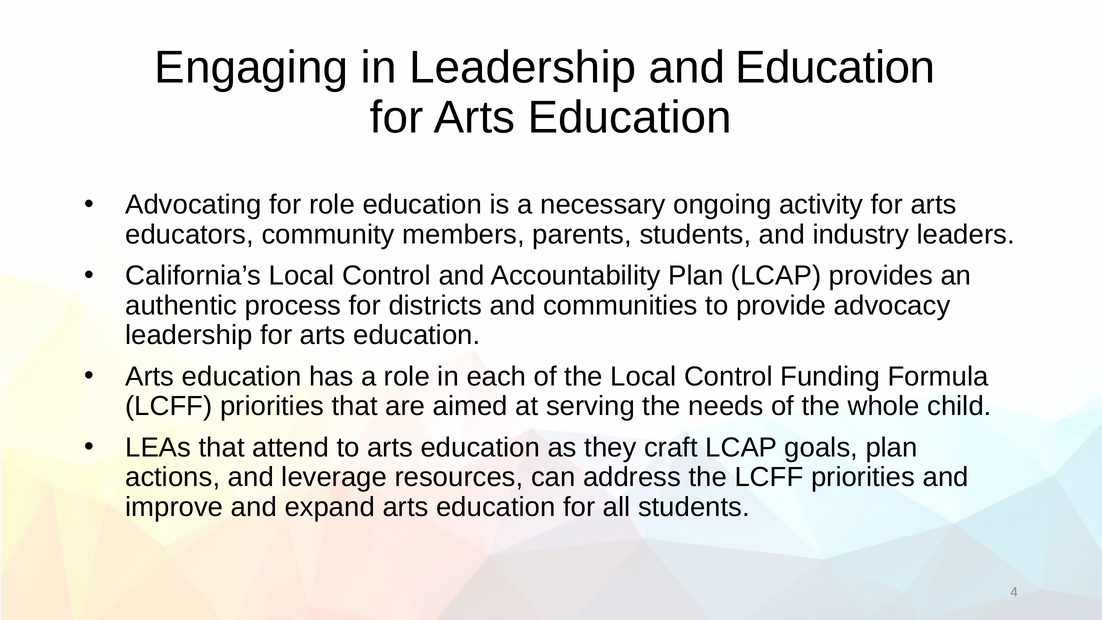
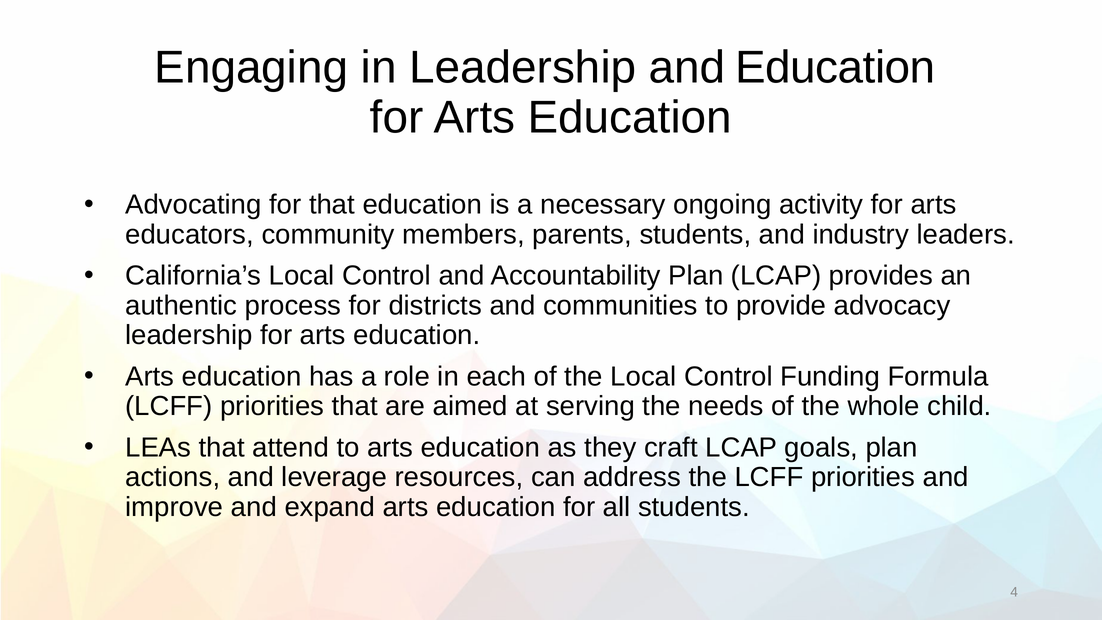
for role: role -> that
